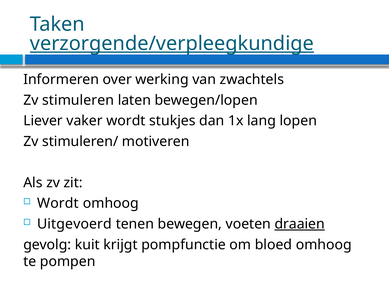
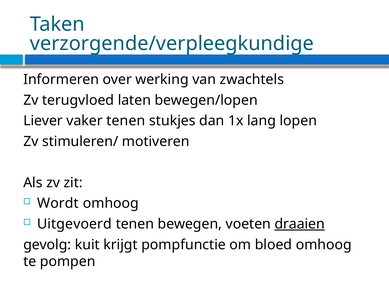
verzorgende/verpleegkundige underline: present -> none
stimuleren: stimuleren -> terugvloed
vaker wordt: wordt -> tenen
